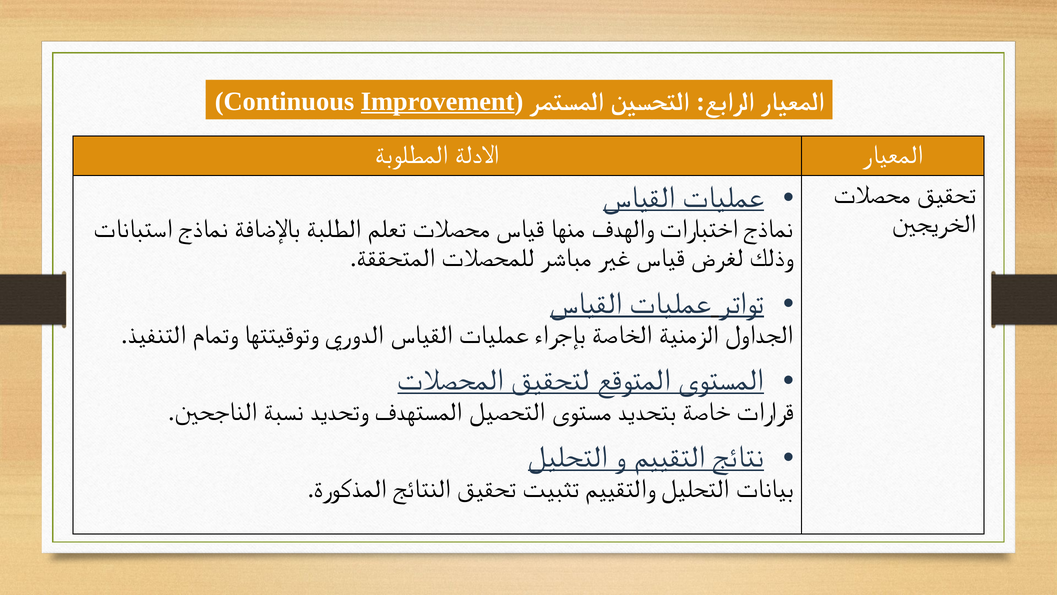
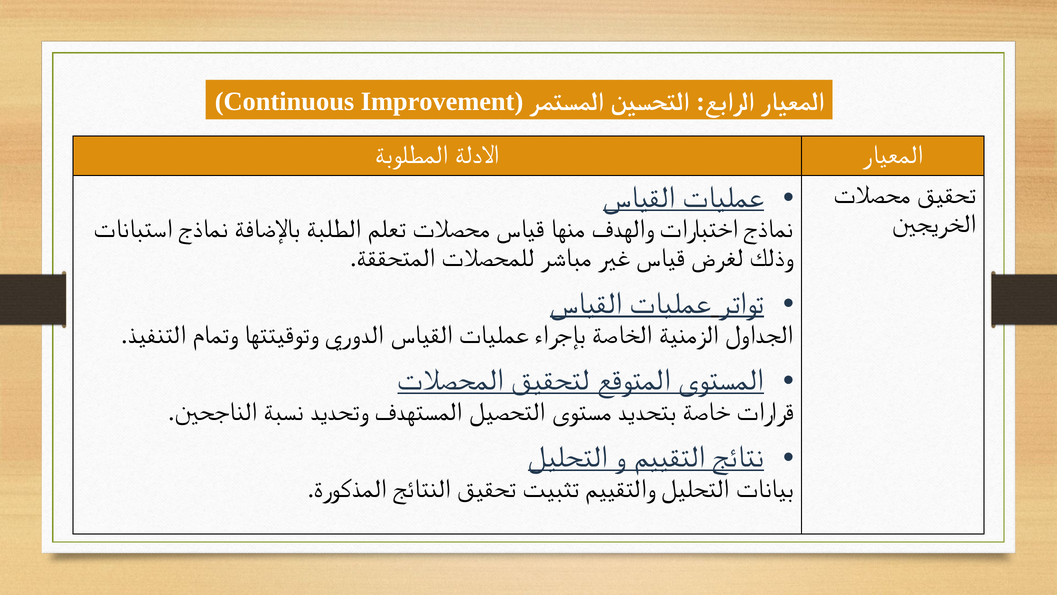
Improvement underline: present -> none
